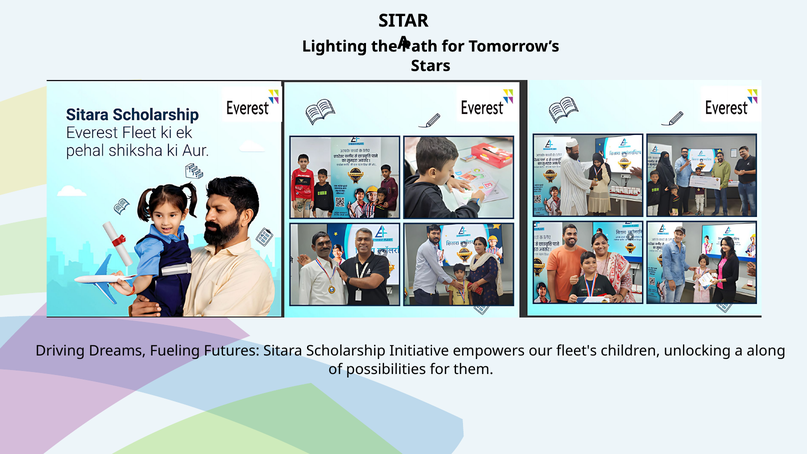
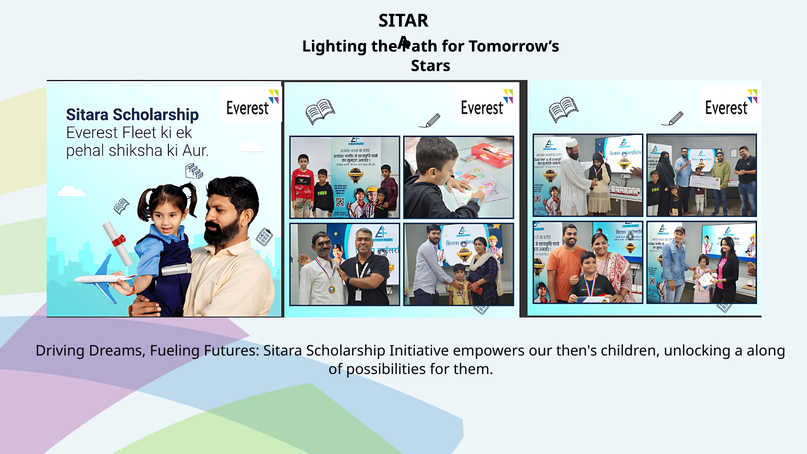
fleet's: fleet's -> then's
